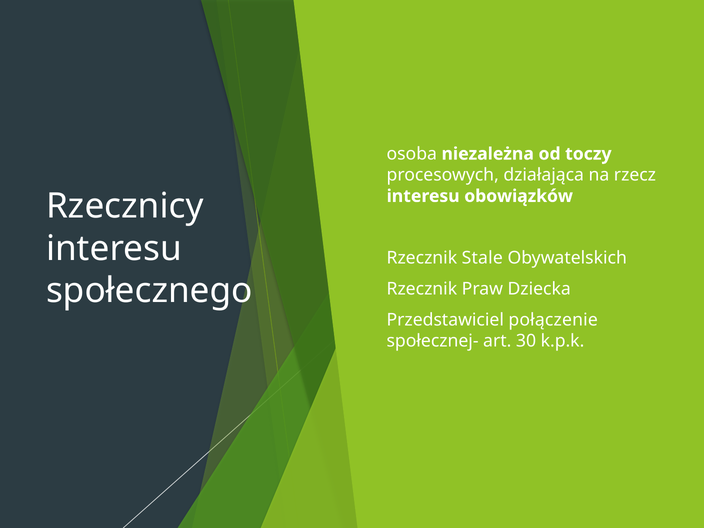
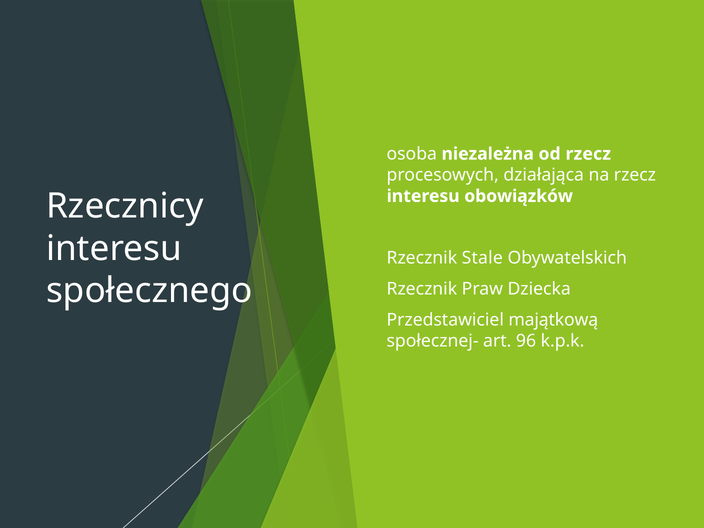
od toczy: toczy -> rzecz
połączenie: połączenie -> majątkową
30: 30 -> 96
